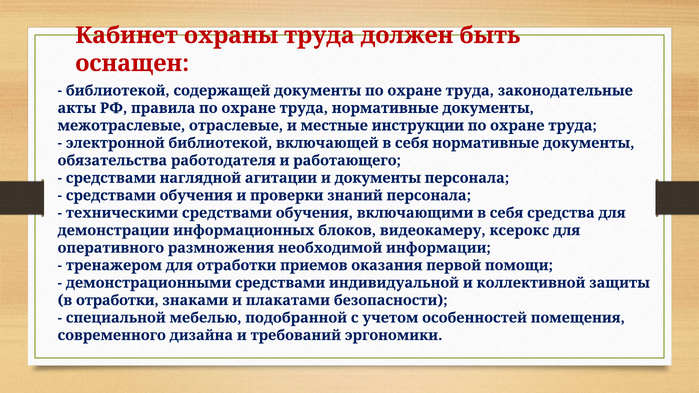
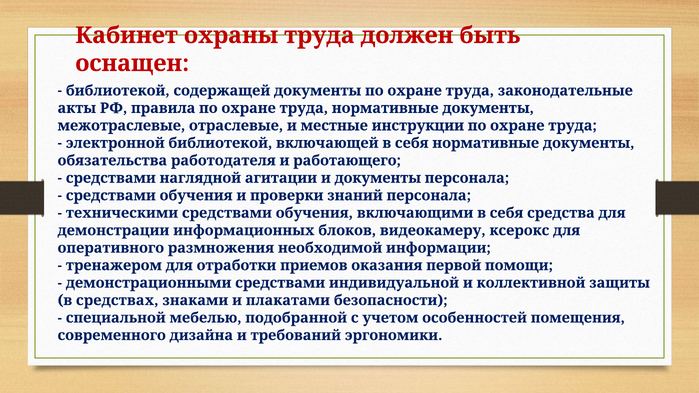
в отработки: отработки -> средствах
